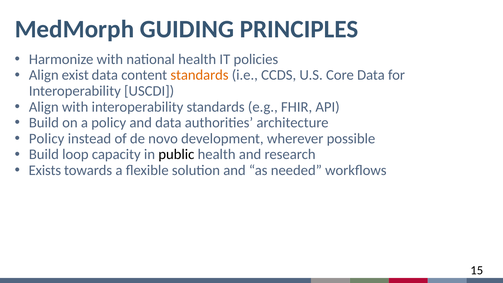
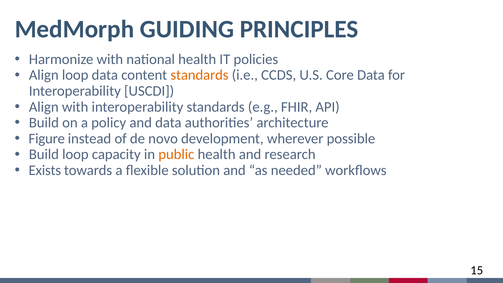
Align exist: exist -> loop
Policy at (47, 139): Policy -> Figure
public colour: black -> orange
